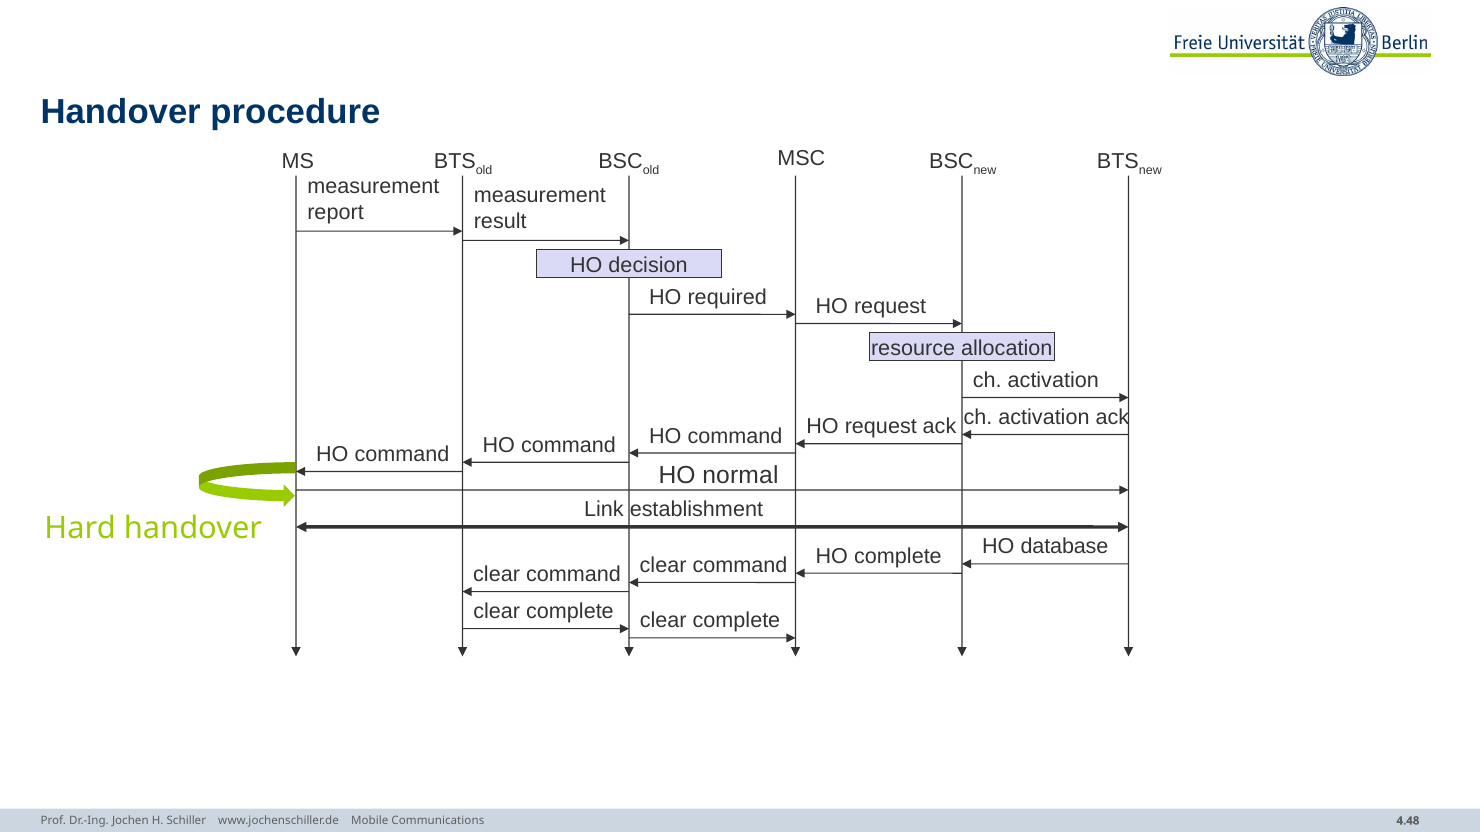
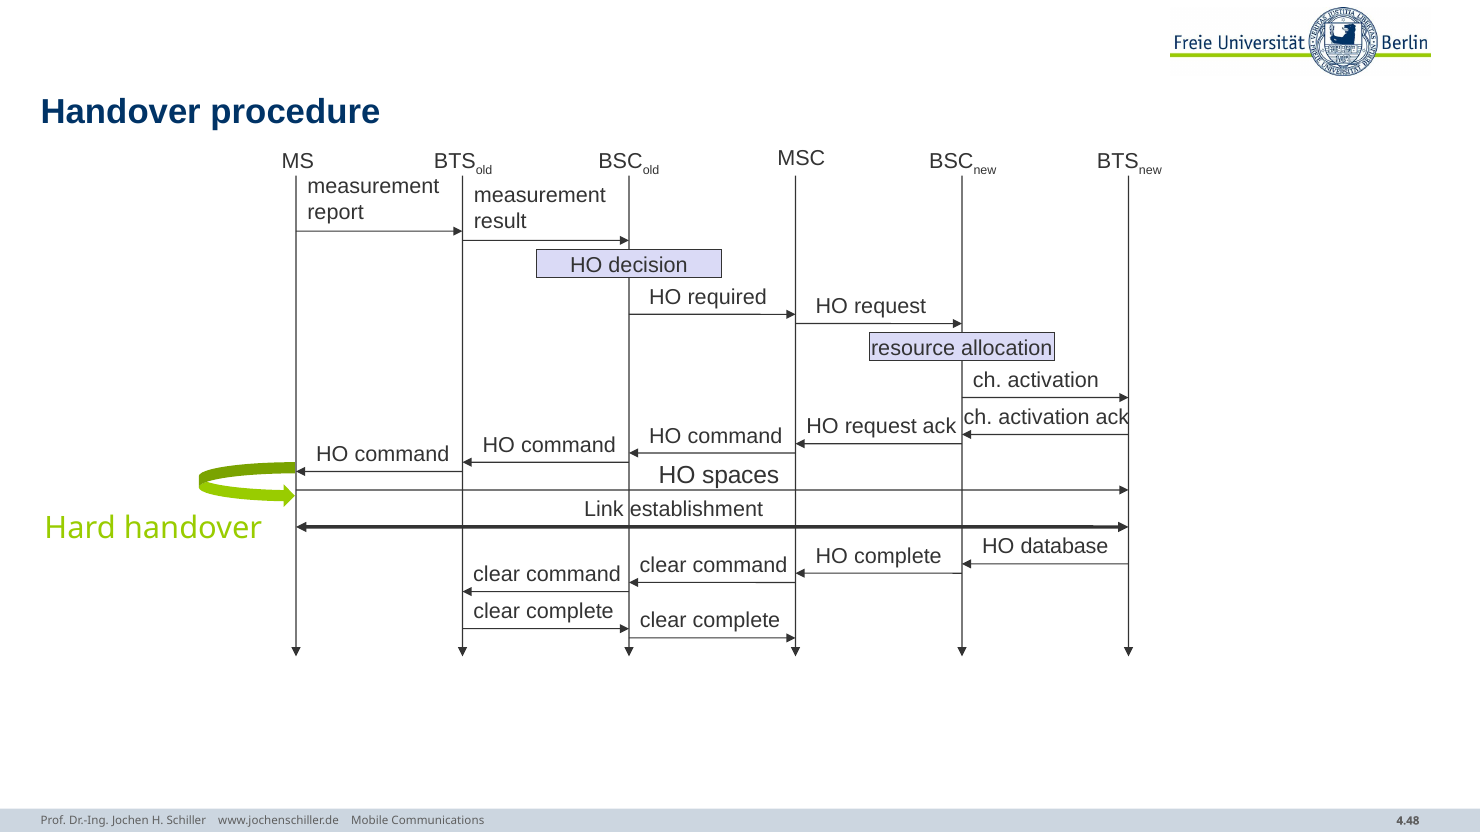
normal: normal -> spaces
